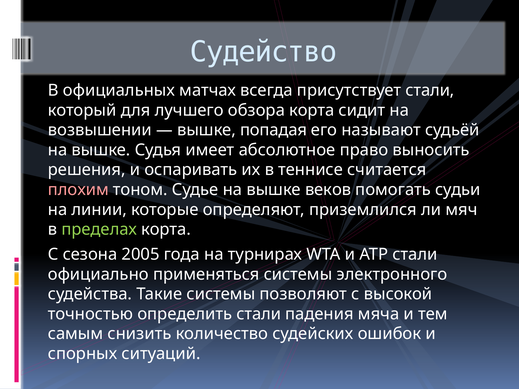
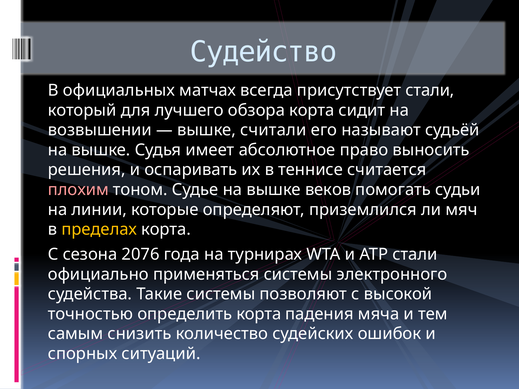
попадая: попадая -> считали
пределах colour: light green -> yellow
2005: 2005 -> 2076
определить стали: стали -> корта
